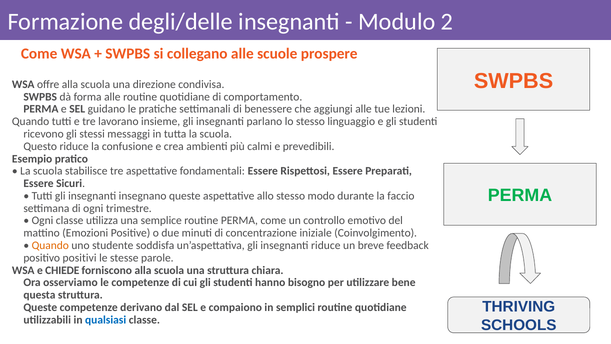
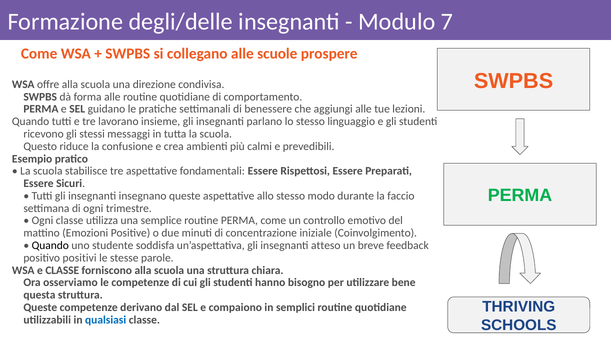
2: 2 -> 7
Quando at (50, 245) colour: orange -> black
insegnanti riduce: riduce -> atteso
e CHIEDE: CHIEDE -> CLASSE
